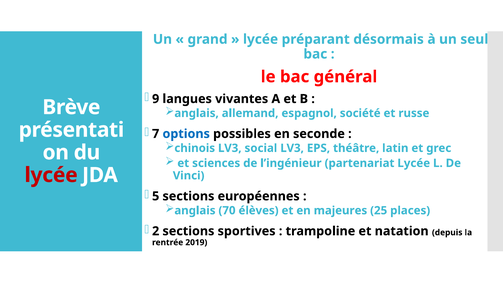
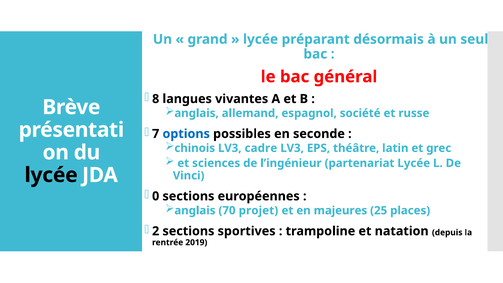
9: 9 -> 8
social: social -> cadre
lycée at (51, 175) colour: red -> black
5: 5 -> 0
élèves: élèves -> projet
